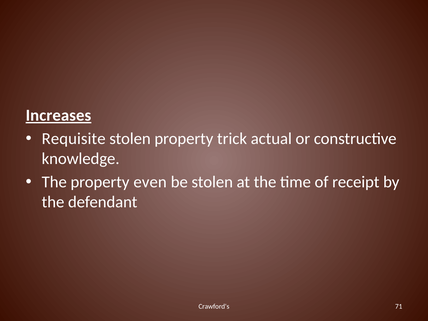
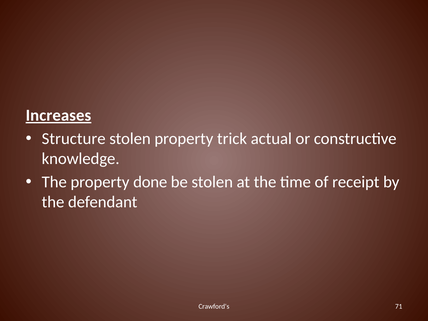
Requisite: Requisite -> Structure
even: even -> done
